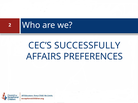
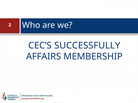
PREFERENCES: PREFERENCES -> MEMBERSHIP
